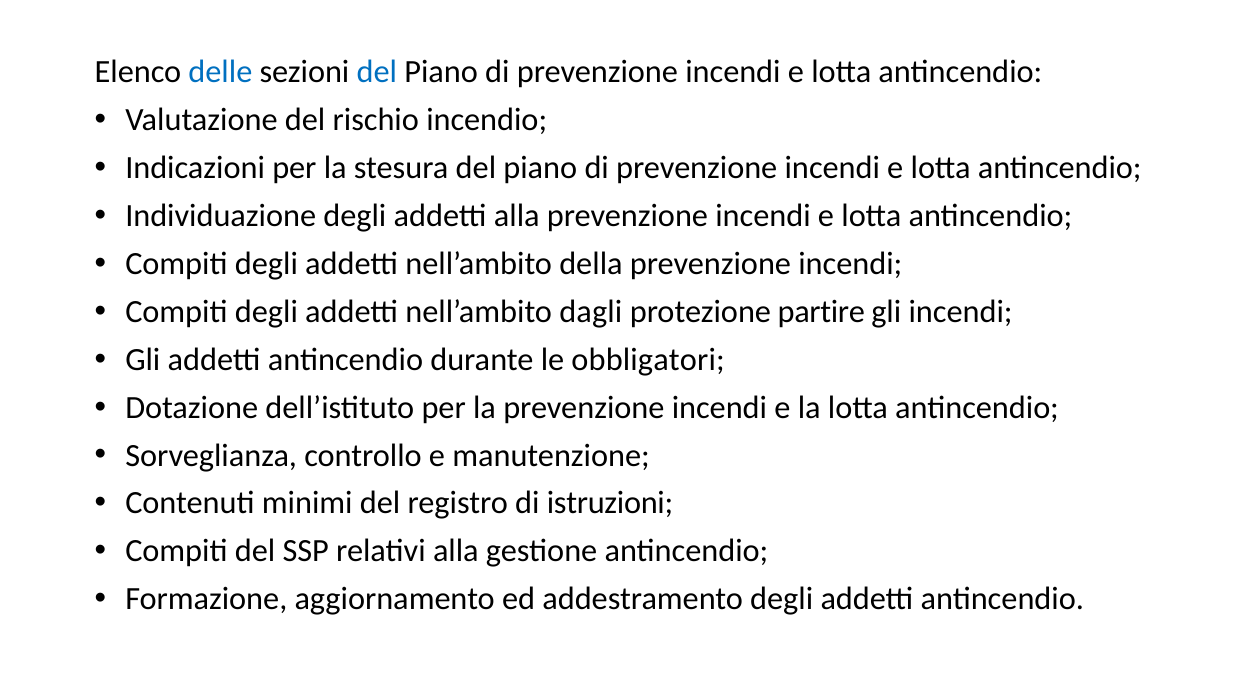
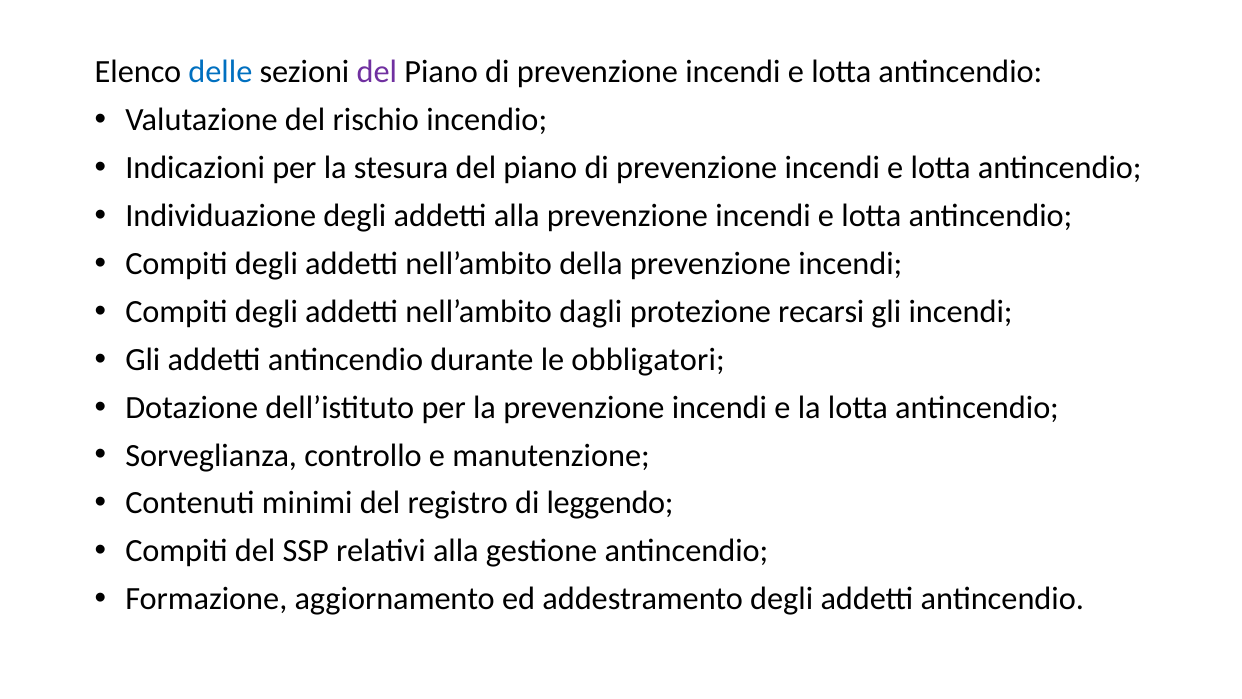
del at (377, 72) colour: blue -> purple
partire: partire -> recarsi
istruzioni: istruzioni -> leggendo
